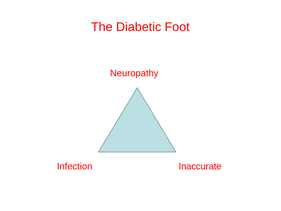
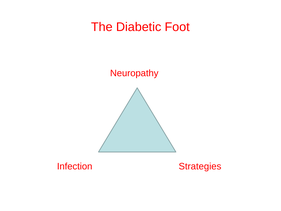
Inaccurate: Inaccurate -> Strategies
